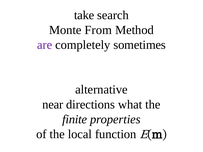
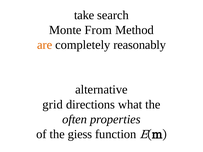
are colour: purple -> orange
sometimes: sometimes -> reasonably
near: near -> grid
finite: finite -> often
local: local -> giess
